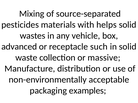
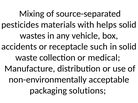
advanced: advanced -> accidents
massive: massive -> medical
examples: examples -> solutions
